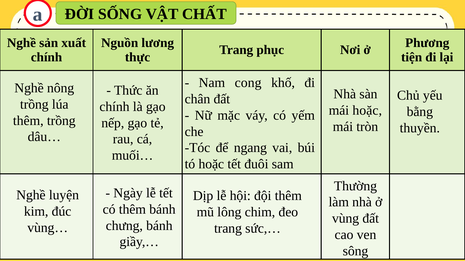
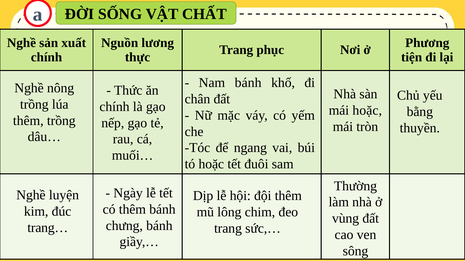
Nam cong: cong -> bánh
vùng…: vùng… -> trang…
